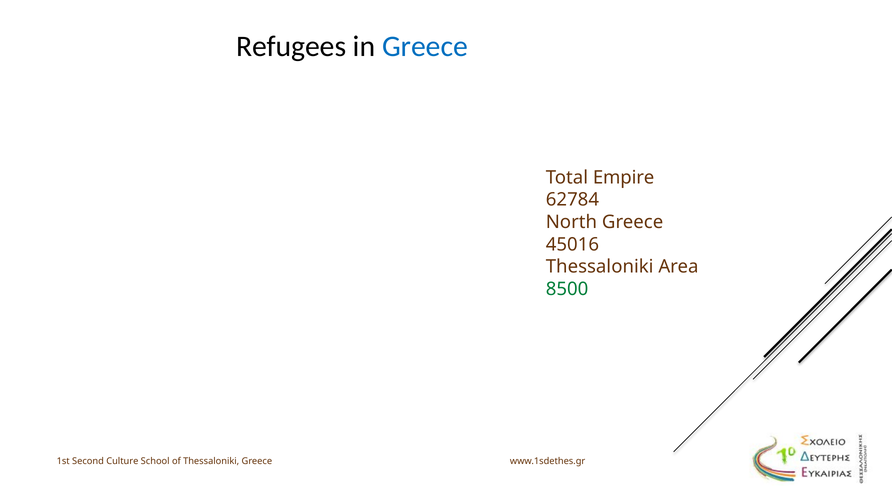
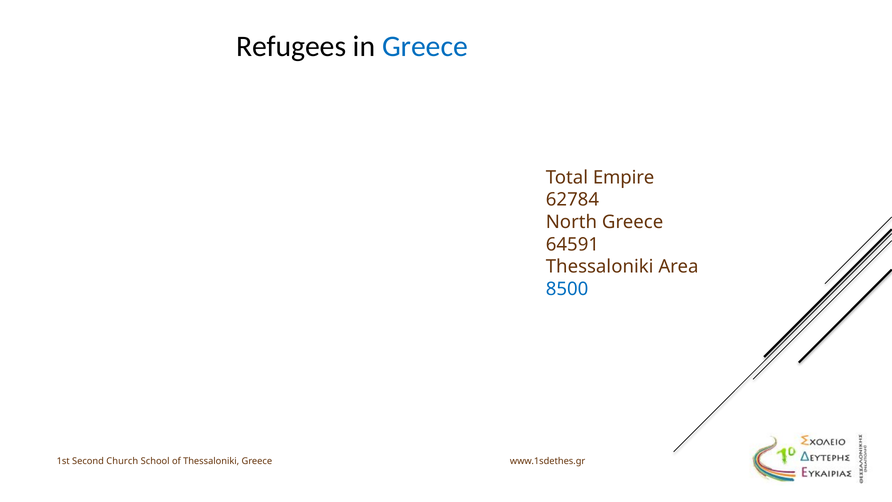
45016: 45016 -> 64591
8500 colour: green -> blue
Culture: Culture -> Church
